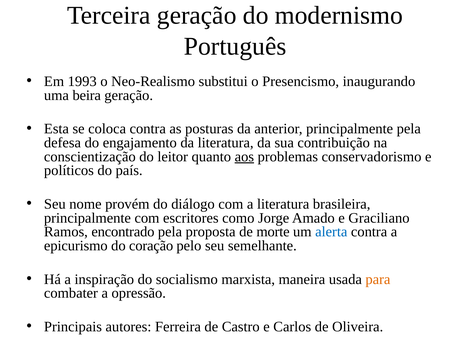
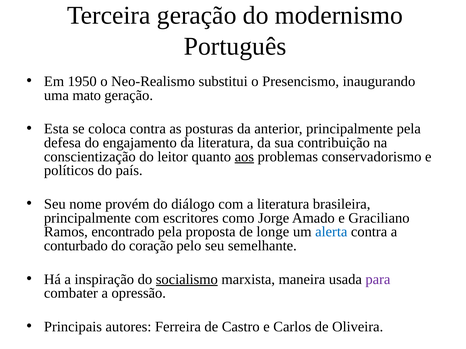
1993: 1993 -> 1950
beira: beira -> mato
morte: morte -> longe
epicurismo: epicurismo -> conturbado
socialismo underline: none -> present
para colour: orange -> purple
